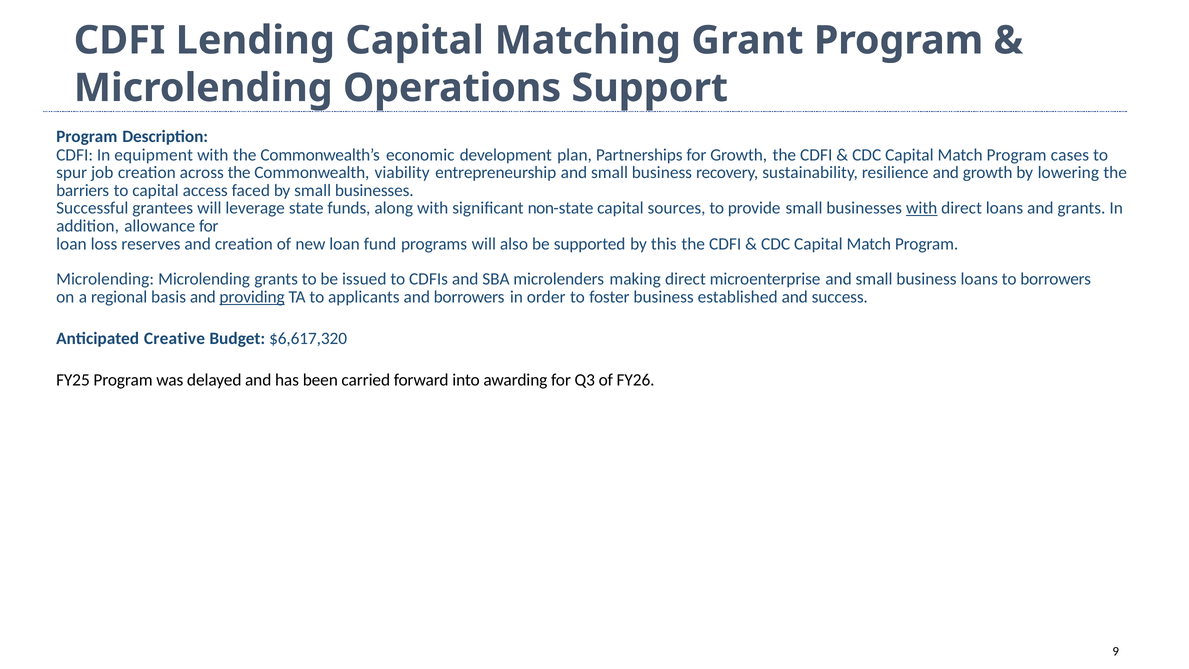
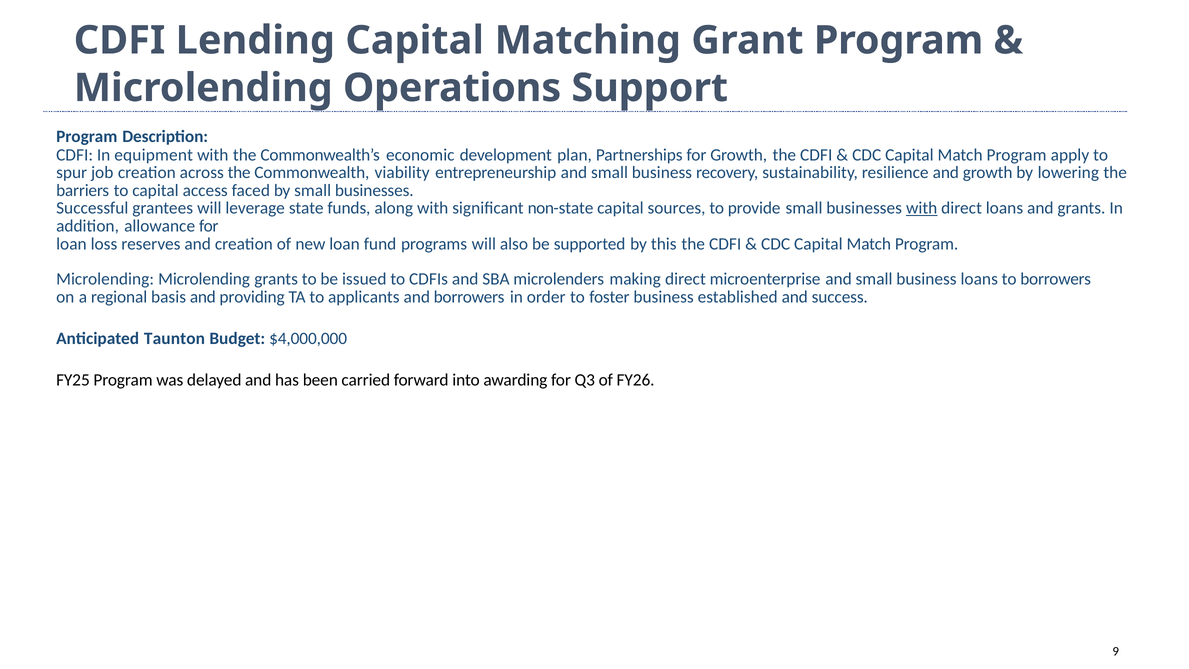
cases: cases -> apply
providing underline: present -> none
Creative: Creative -> Taunton
$6,617,320: $6,617,320 -> $4,000,000
